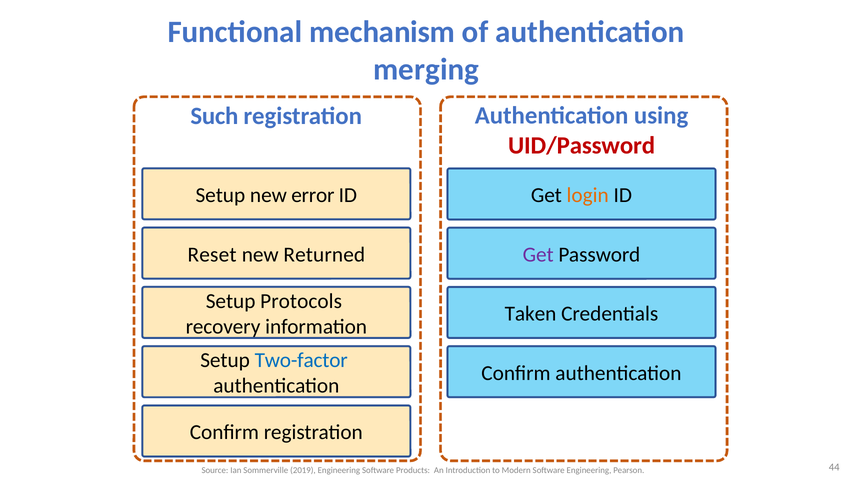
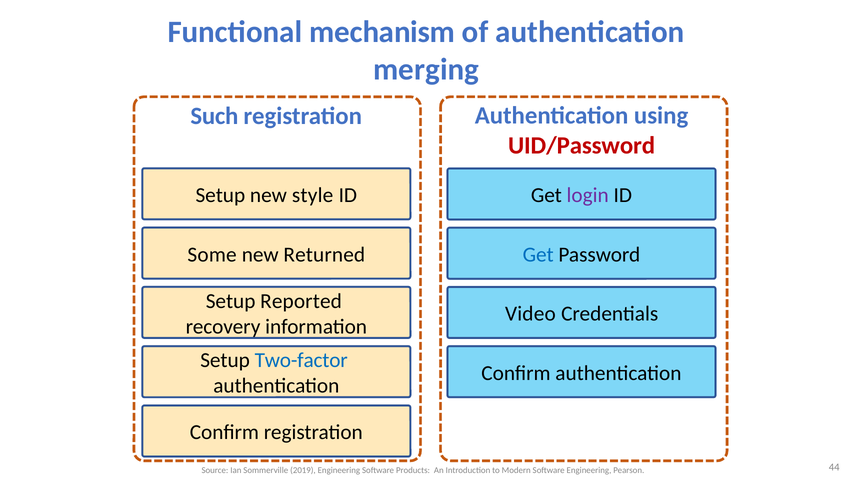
error: error -> style
login colour: orange -> purple
Reset: Reset -> Some
Get at (538, 255) colour: purple -> blue
Protocols: Protocols -> Reported
Taken: Taken -> Video
